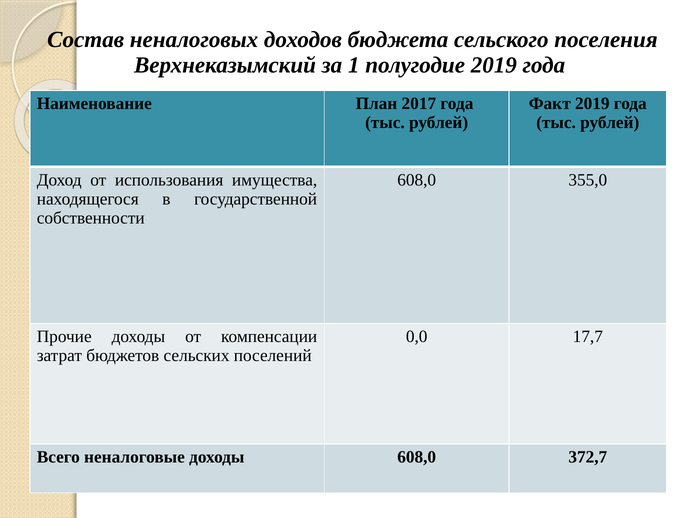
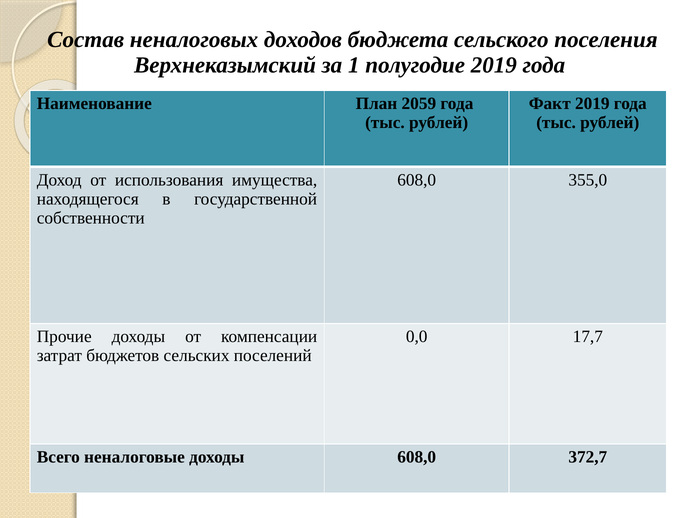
2017: 2017 -> 2059
